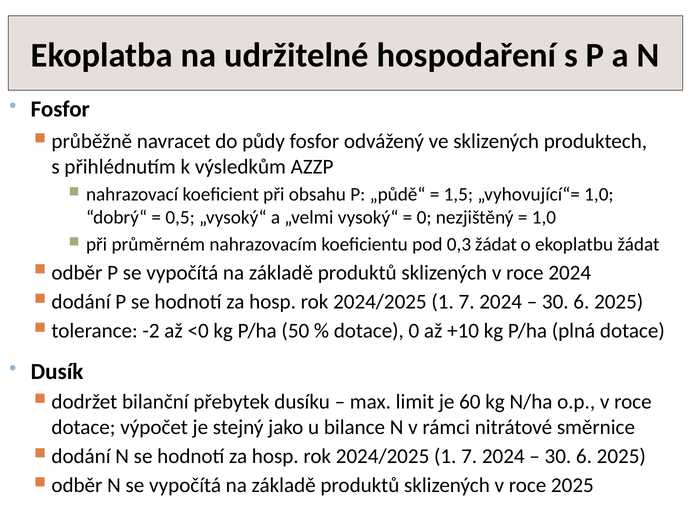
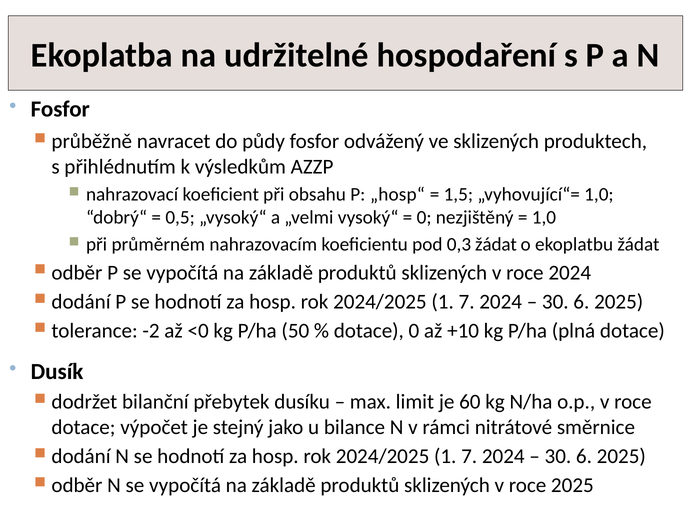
„půdě“: „půdě“ -> „hosp“
